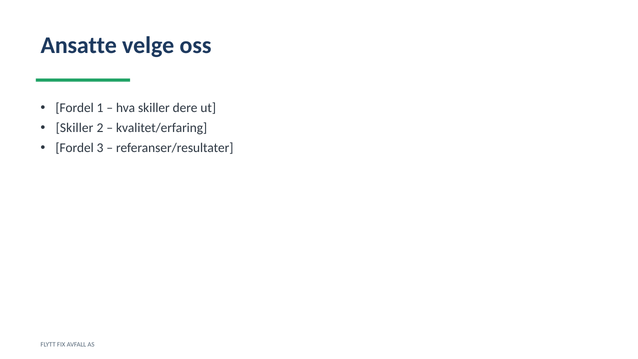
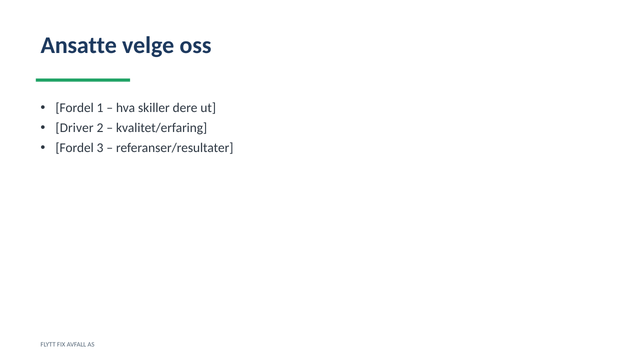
Skiller at (75, 128): Skiller -> Driver
